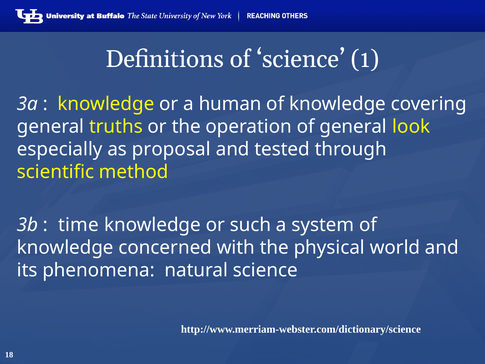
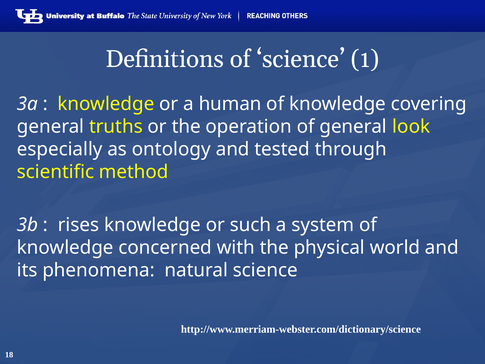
proposal: proposal -> ontology
time: time -> rises
